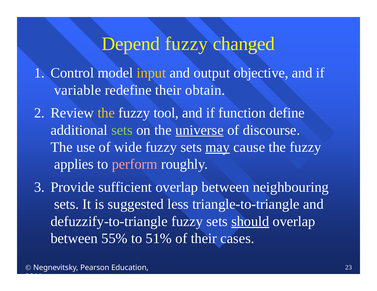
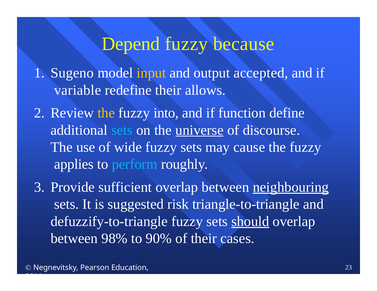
changed: changed -> because
Control: Control -> Sugeno
objective: objective -> accepted
obtain: obtain -> allows
tool: tool -> into
sets at (122, 130) colour: light green -> light blue
may underline: present -> none
perform colour: pink -> light blue
neighbouring underline: none -> present
less: less -> risk
55%: 55% -> 98%
51%: 51% -> 90%
